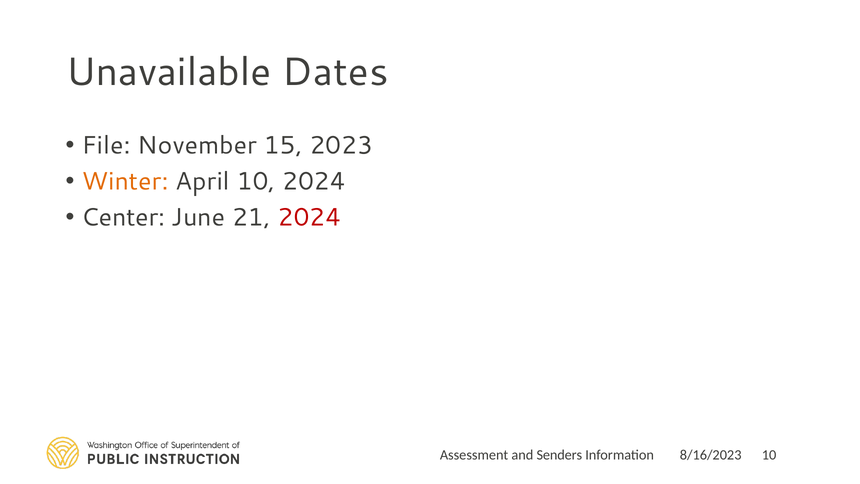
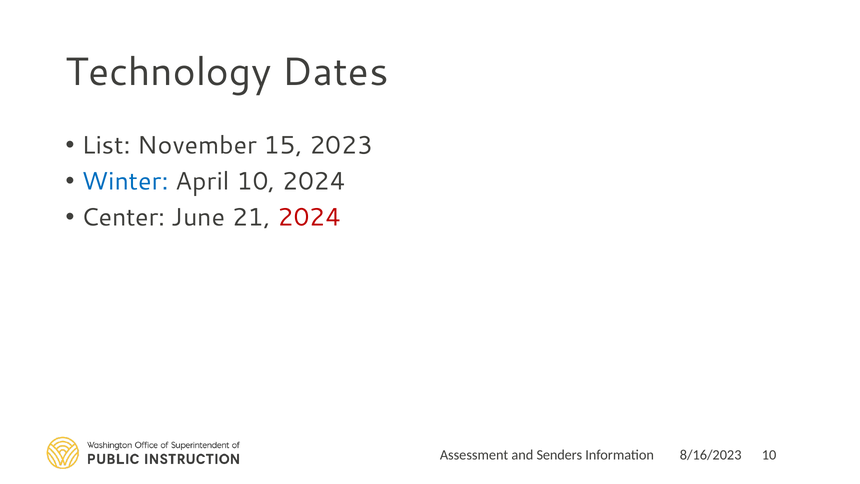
Unavailable: Unavailable -> Technology
File: File -> List
Winter colour: orange -> blue
